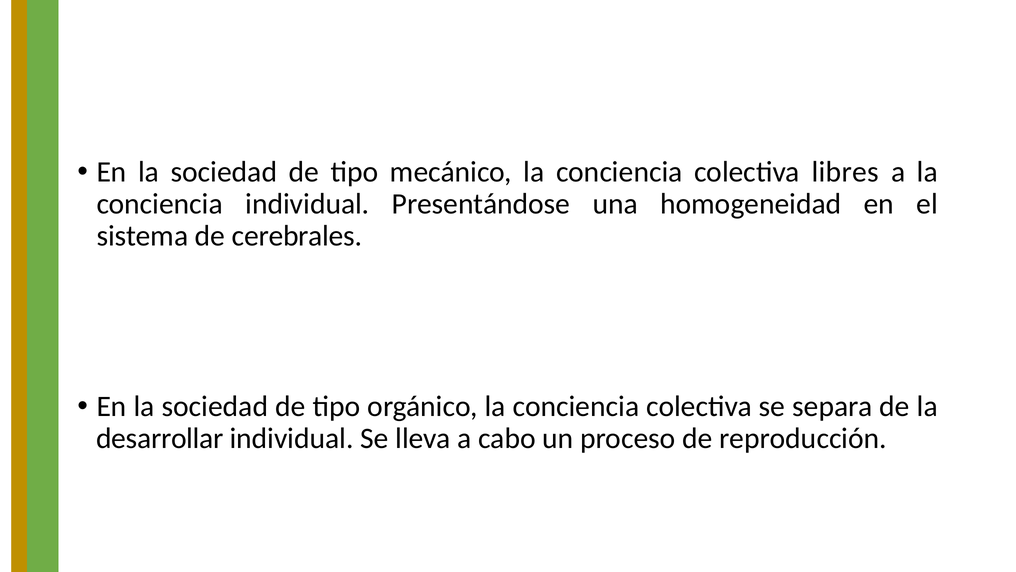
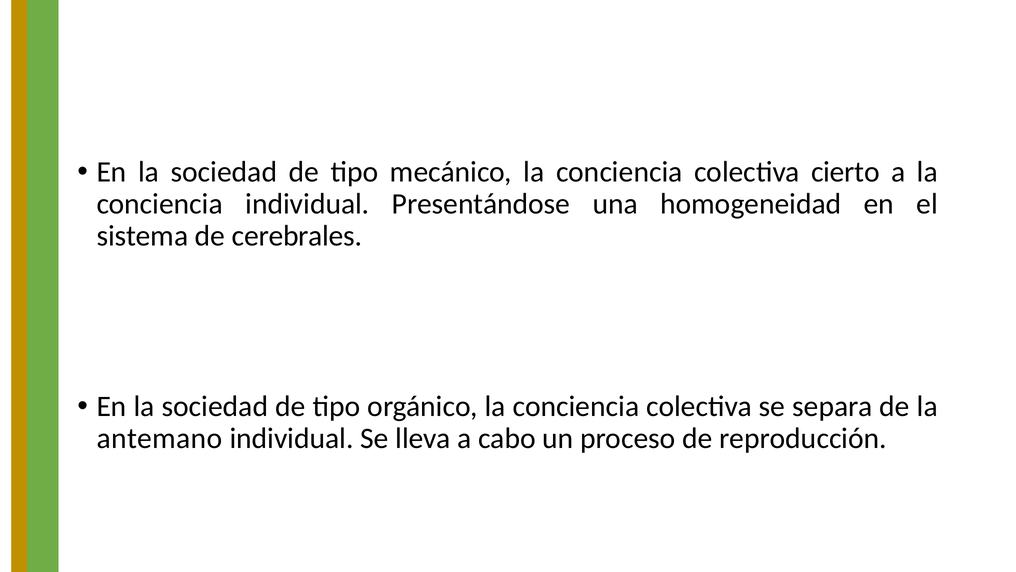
libres: libres -> cierto
desarrollar: desarrollar -> antemano
